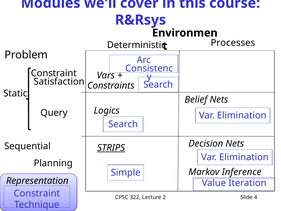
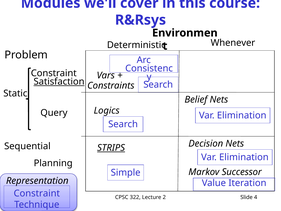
Processes: Processes -> Whenever
Satisfaction underline: none -> present
Inference: Inference -> Successor
